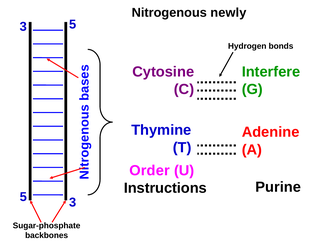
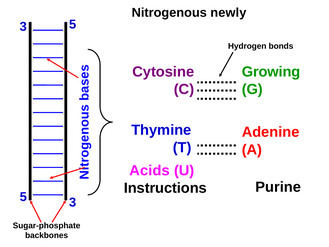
Interfere: Interfere -> Growing
Order: Order -> Acids
